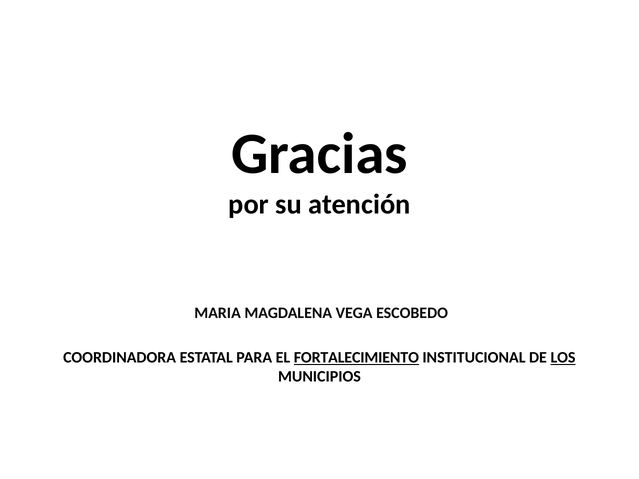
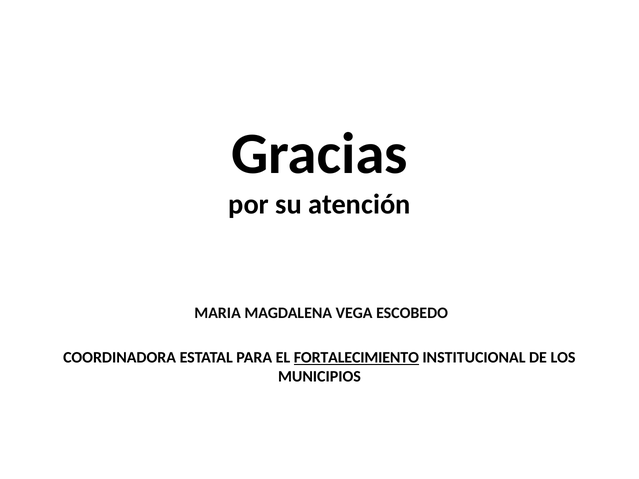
LOS underline: present -> none
